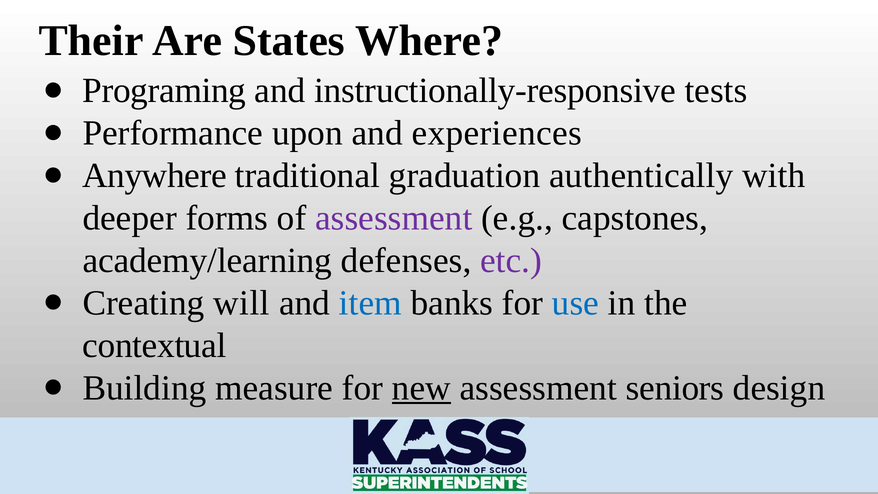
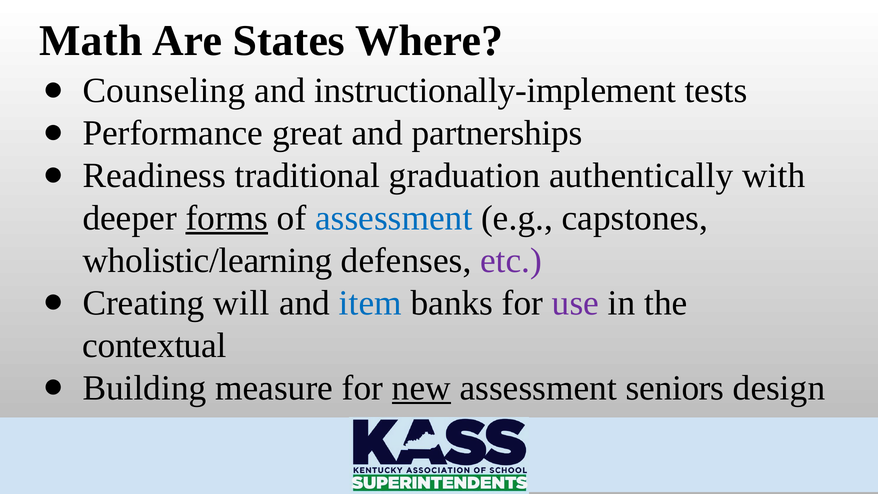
Their: Their -> Math
Programing: Programing -> Counseling
instructionally-responsive: instructionally-responsive -> instructionally-implement
upon: upon -> great
experiences: experiences -> partnerships
Anywhere: Anywhere -> Readiness
forms underline: none -> present
assessment at (394, 218) colour: purple -> blue
academy/learning: academy/learning -> wholistic/learning
use colour: blue -> purple
